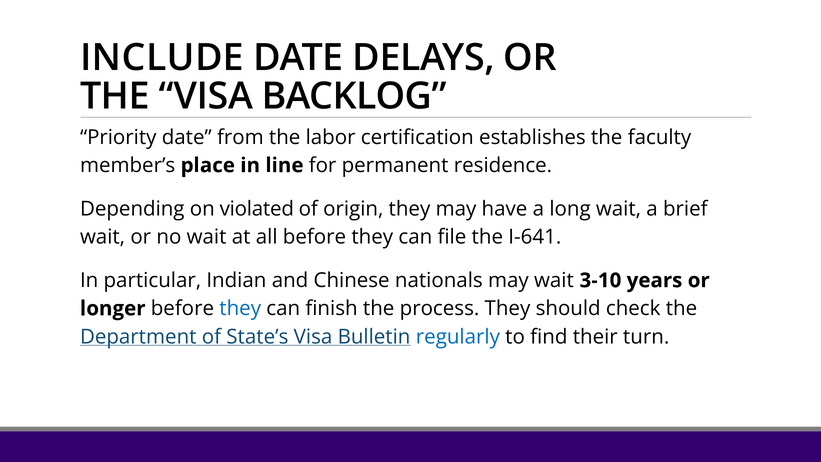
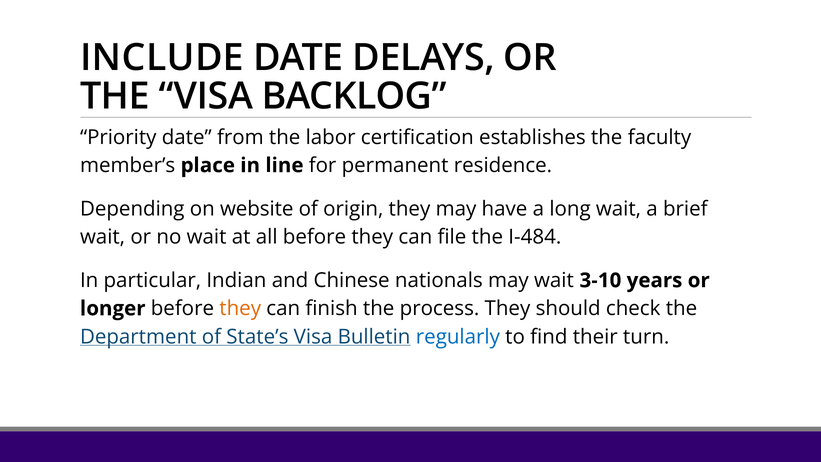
violated: violated -> website
I-641: I-641 -> I-484
they at (240, 308) colour: blue -> orange
